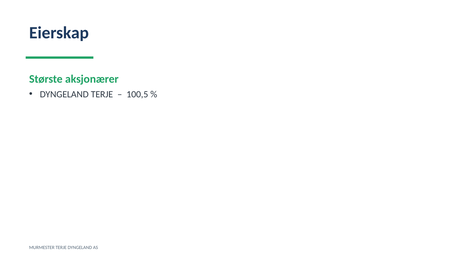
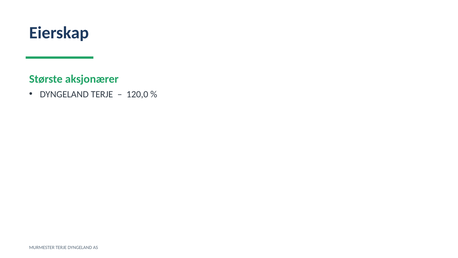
100,5: 100,5 -> 120,0
